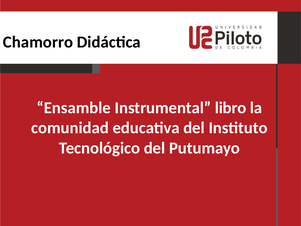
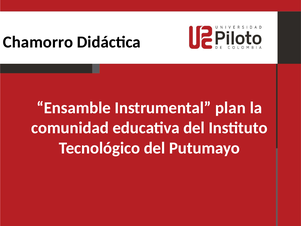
libro: libro -> plan
